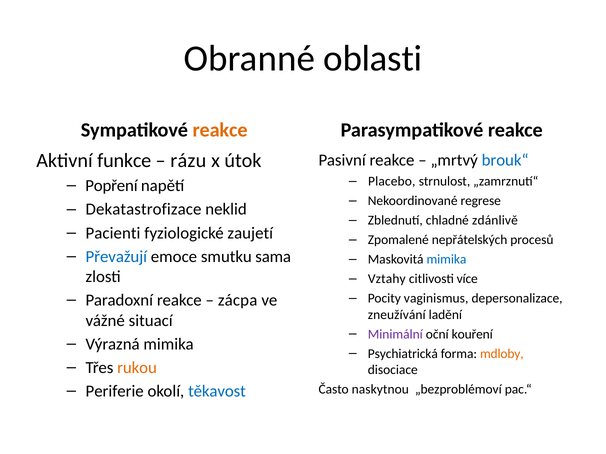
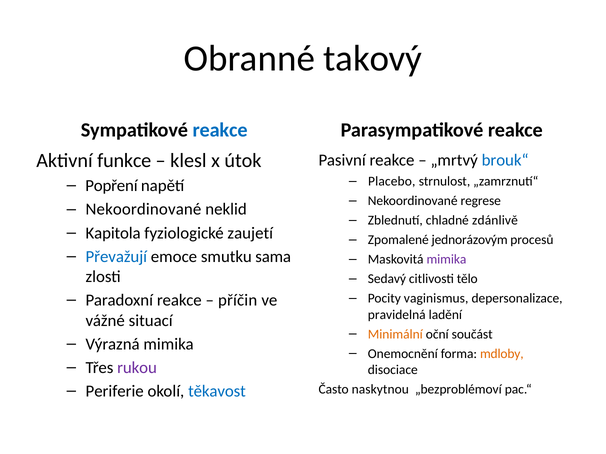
oblasti: oblasti -> takový
reakce at (220, 130) colour: orange -> blue
rázu: rázu -> klesl
Dekatastrofizace at (143, 210): Dekatastrofizace -> Nekoordinované
Pacienti: Pacienti -> Kapitola
nepřátelských: nepřátelských -> jednorázovým
mimika at (446, 260) colour: blue -> purple
Vztahy: Vztahy -> Sedavý
více: více -> tělo
zácpa: zácpa -> příčin
zneužívání: zneužívání -> pravidelná
Minimální colour: purple -> orange
kouření: kouření -> součást
Psychiatrická: Psychiatrická -> Onemocnění
rukou colour: orange -> purple
